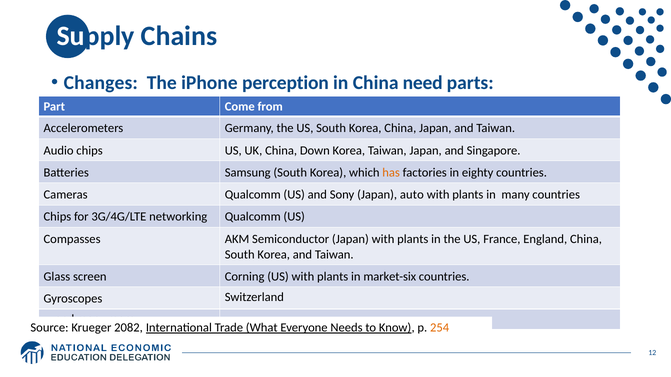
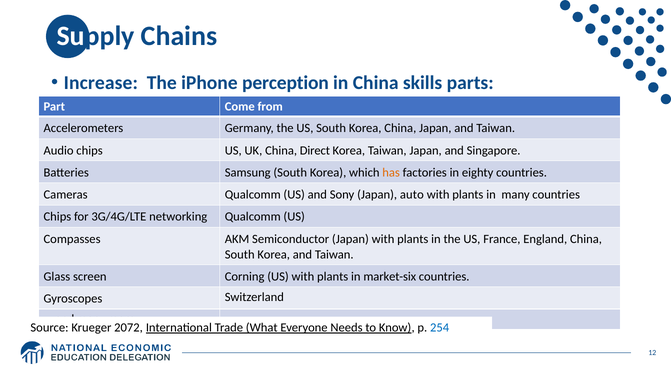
Changes: Changes -> Increase
need: need -> skills
Down: Down -> Direct
2082: 2082 -> 2072
254 colour: orange -> blue
